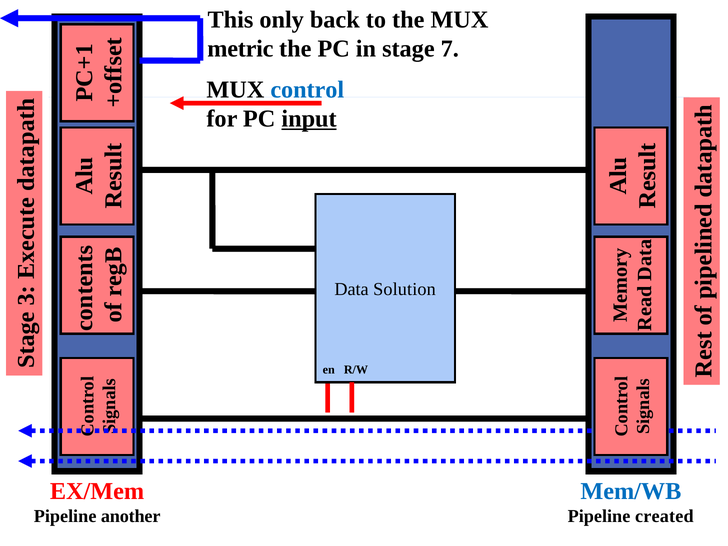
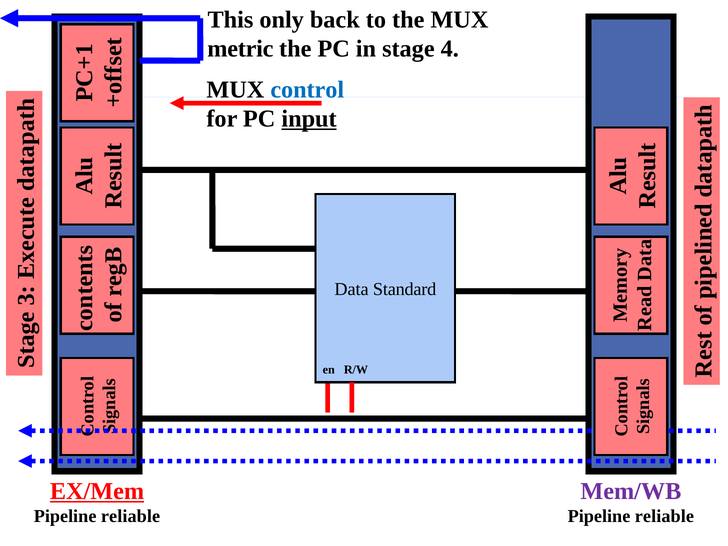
7: 7 -> 4
Solution: Solution -> Standard
EX/Mem underline: none -> present
Mem/WB colour: blue -> purple
another at (131, 516): another -> reliable
created at (664, 516): created -> reliable
